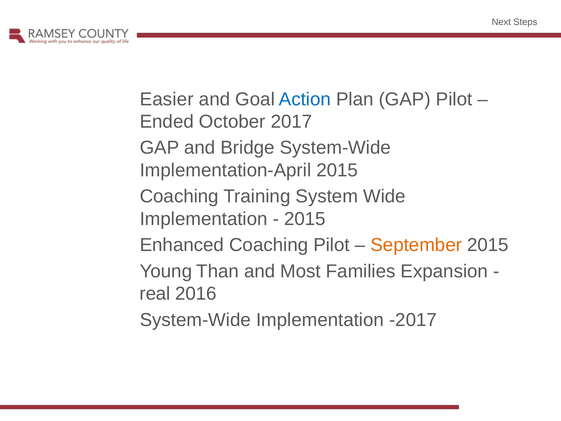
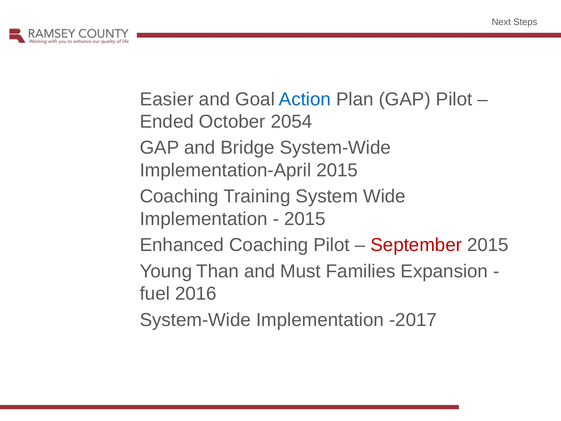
2017: 2017 -> 2054
September colour: orange -> red
Most: Most -> Must
real: real -> fuel
